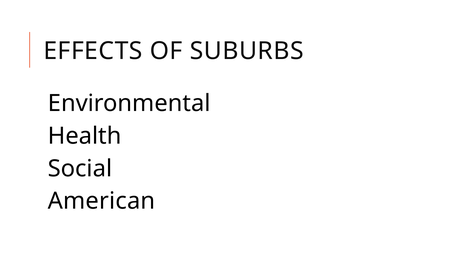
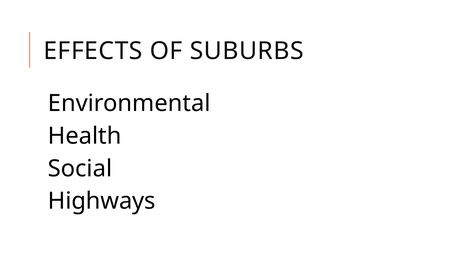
American: American -> Highways
